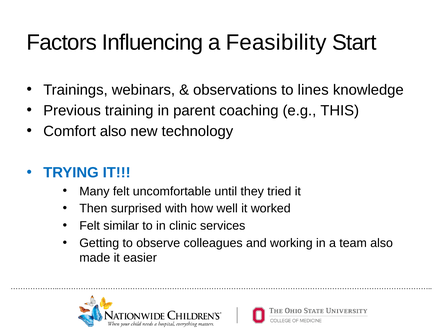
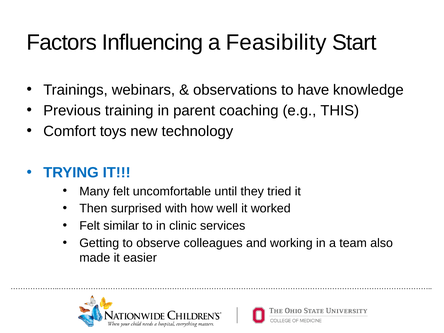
lines: lines -> have
Comfort also: also -> toys
